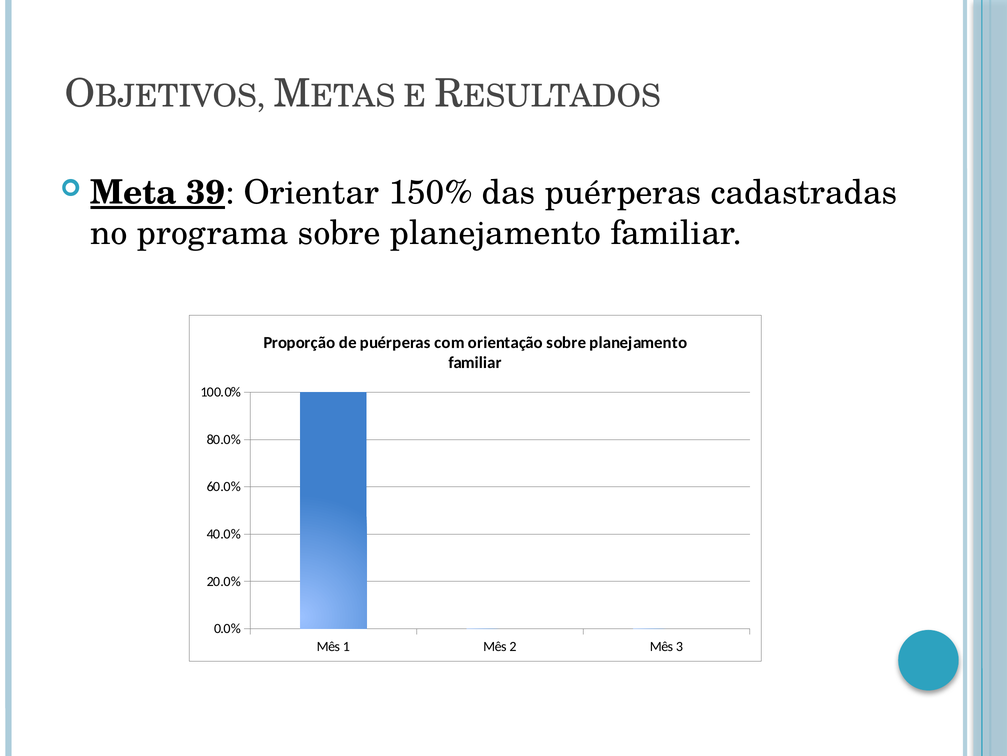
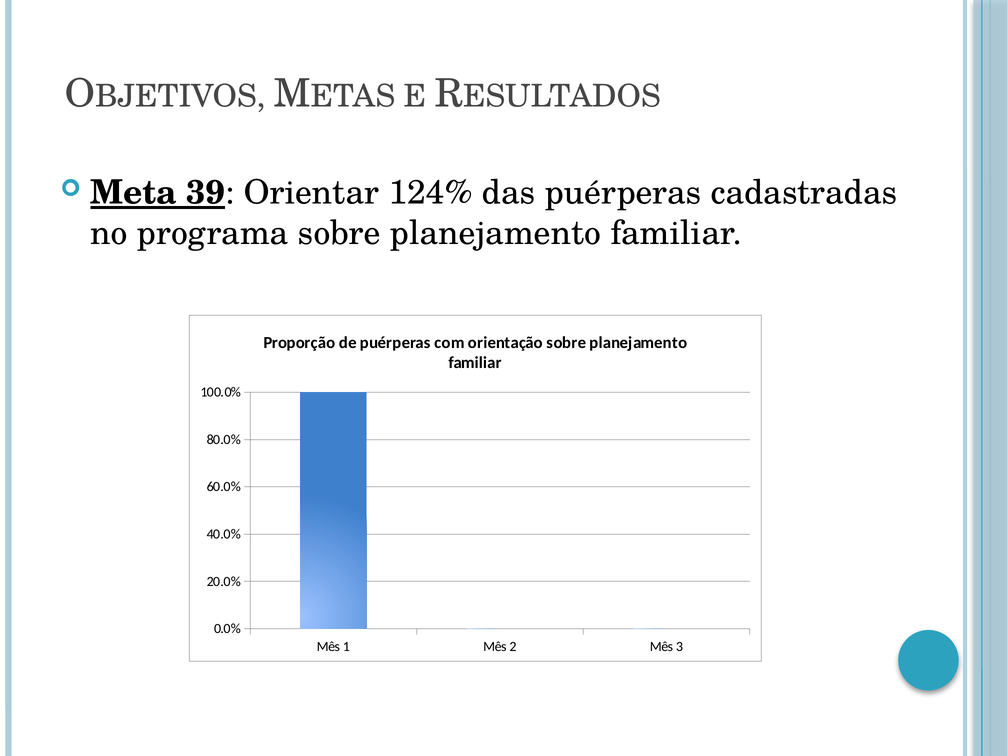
150%: 150% -> 124%
